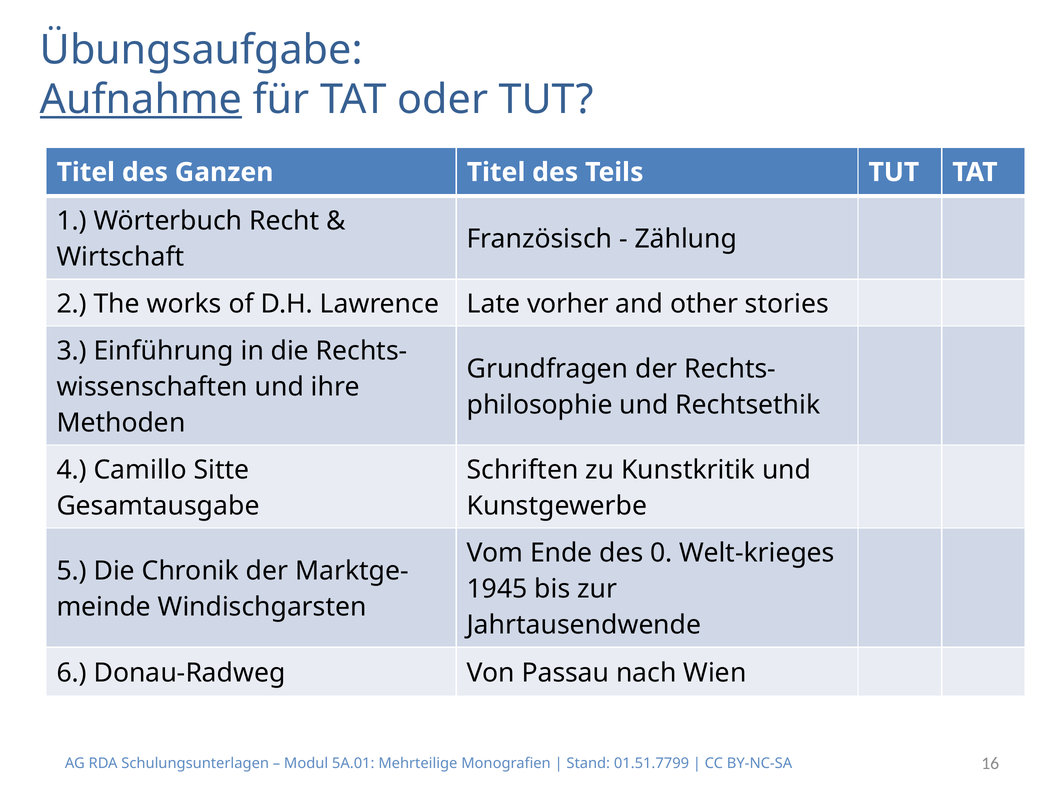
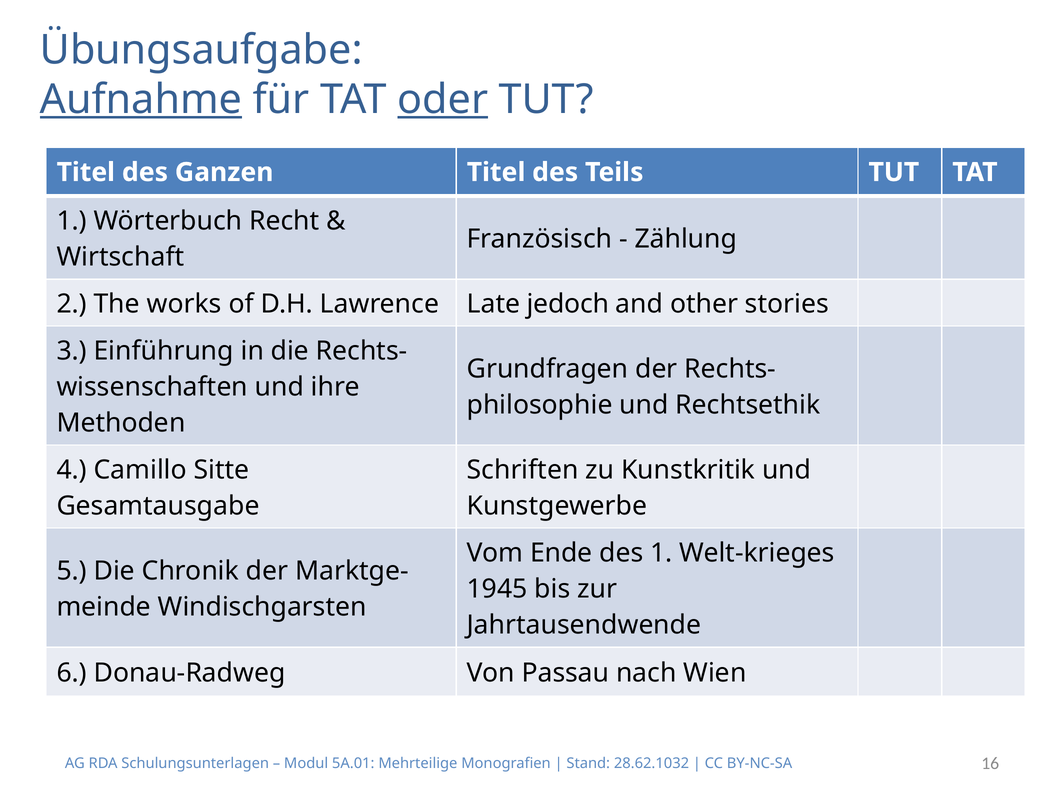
oder underline: none -> present
vorher: vorher -> jedoch
des 0: 0 -> 1
01.51.7799: 01.51.7799 -> 28.62.1032
